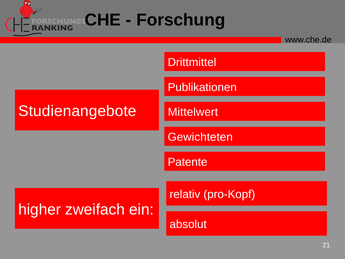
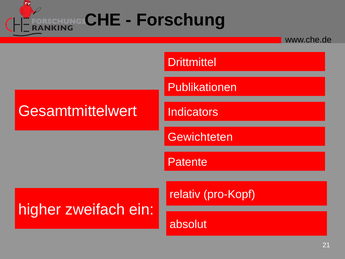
Studienangebote: Studienangebote -> Gesamtmittelwert
Mittelwert: Mittelwert -> Indicators
